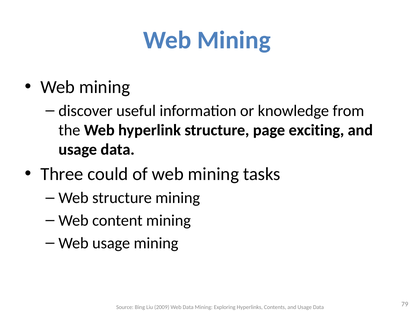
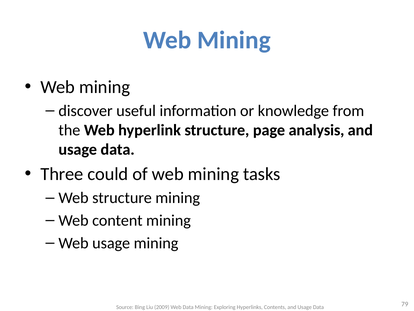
exciting: exciting -> analysis
